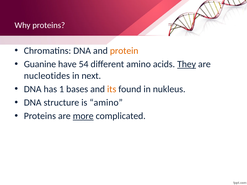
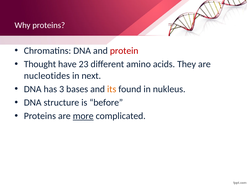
protein colour: orange -> red
Guanine: Guanine -> Thought
54: 54 -> 23
They underline: present -> none
1: 1 -> 3
is amino: amino -> before
